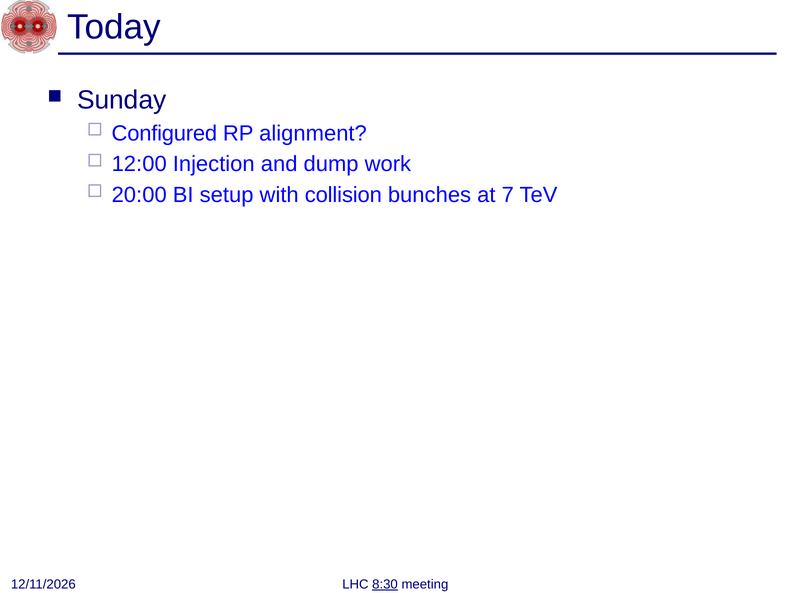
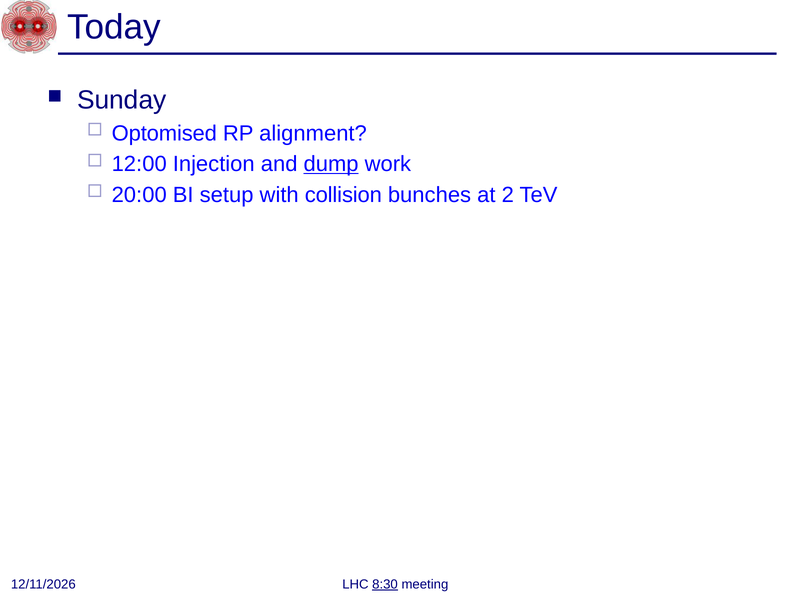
Configured: Configured -> Optomised
dump underline: none -> present
7: 7 -> 2
